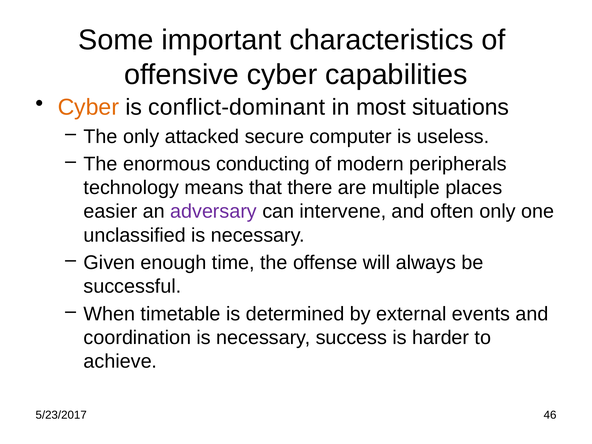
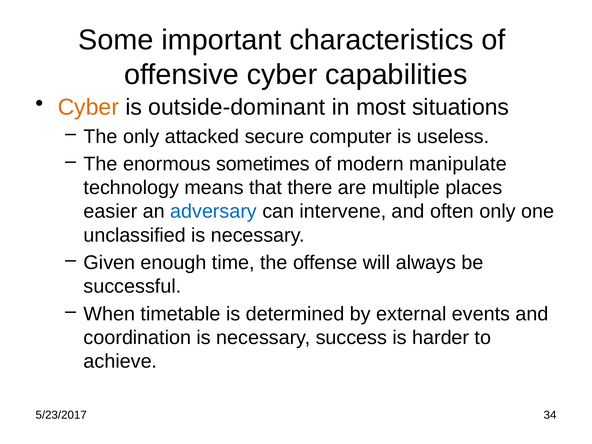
conflict-dominant: conflict-dominant -> outside-dominant
conducting: conducting -> sometimes
peripherals: peripherals -> manipulate
adversary colour: purple -> blue
46: 46 -> 34
